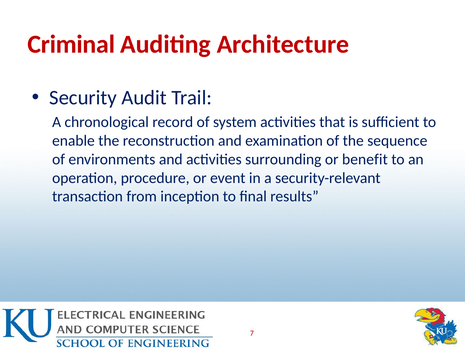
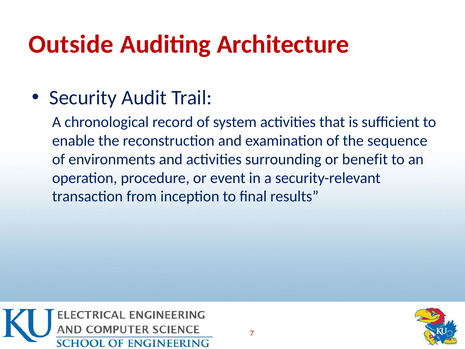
Criminal: Criminal -> Outside
